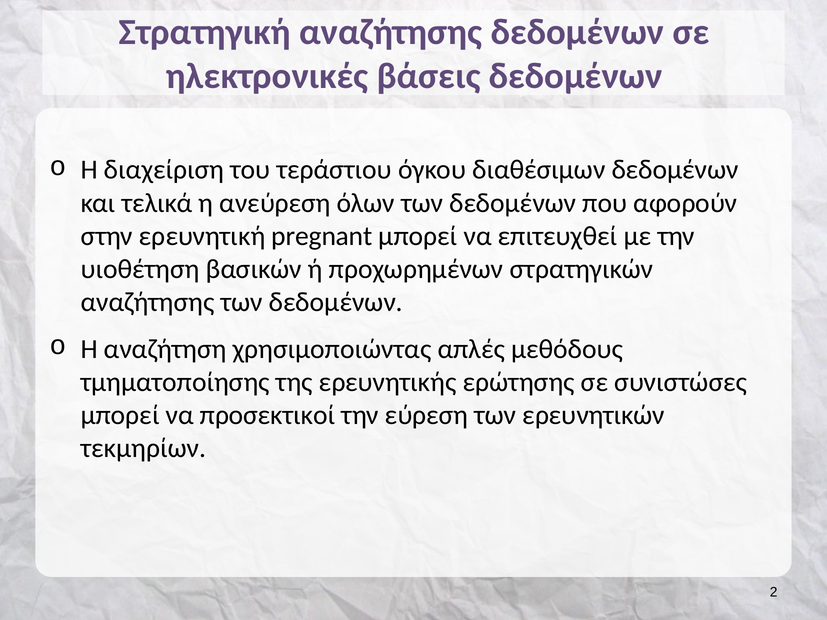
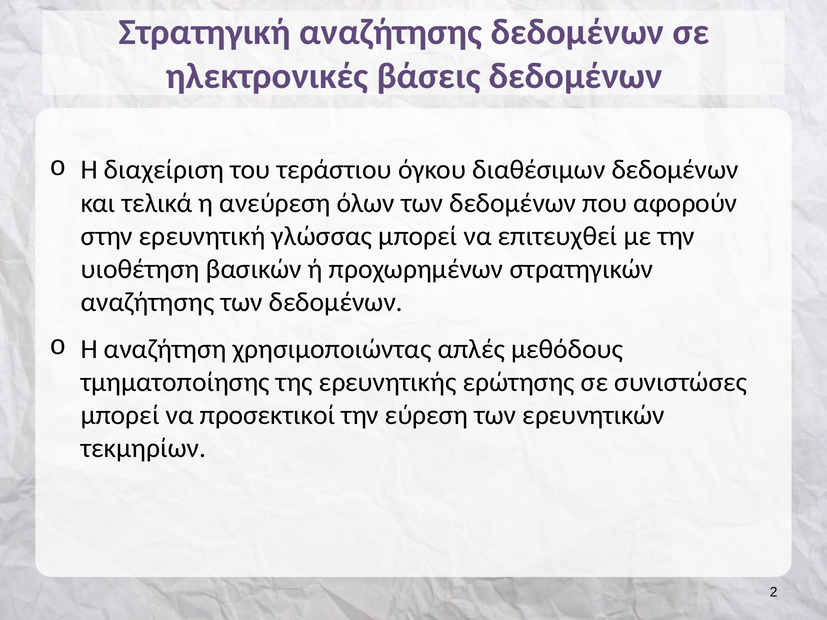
pregnant: pregnant -> γλώσσας
